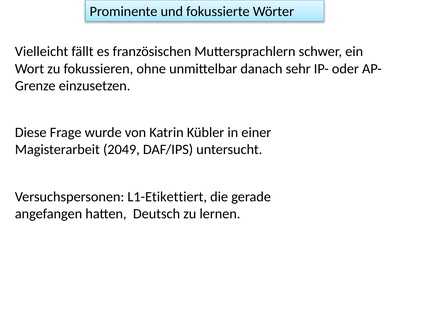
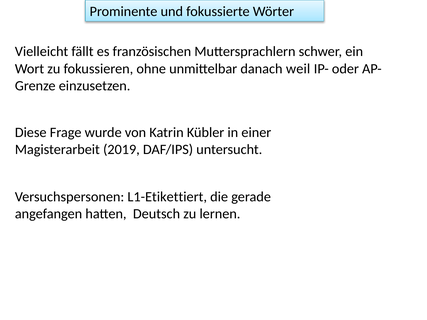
sehr: sehr -> weil
2049: 2049 -> 2019
